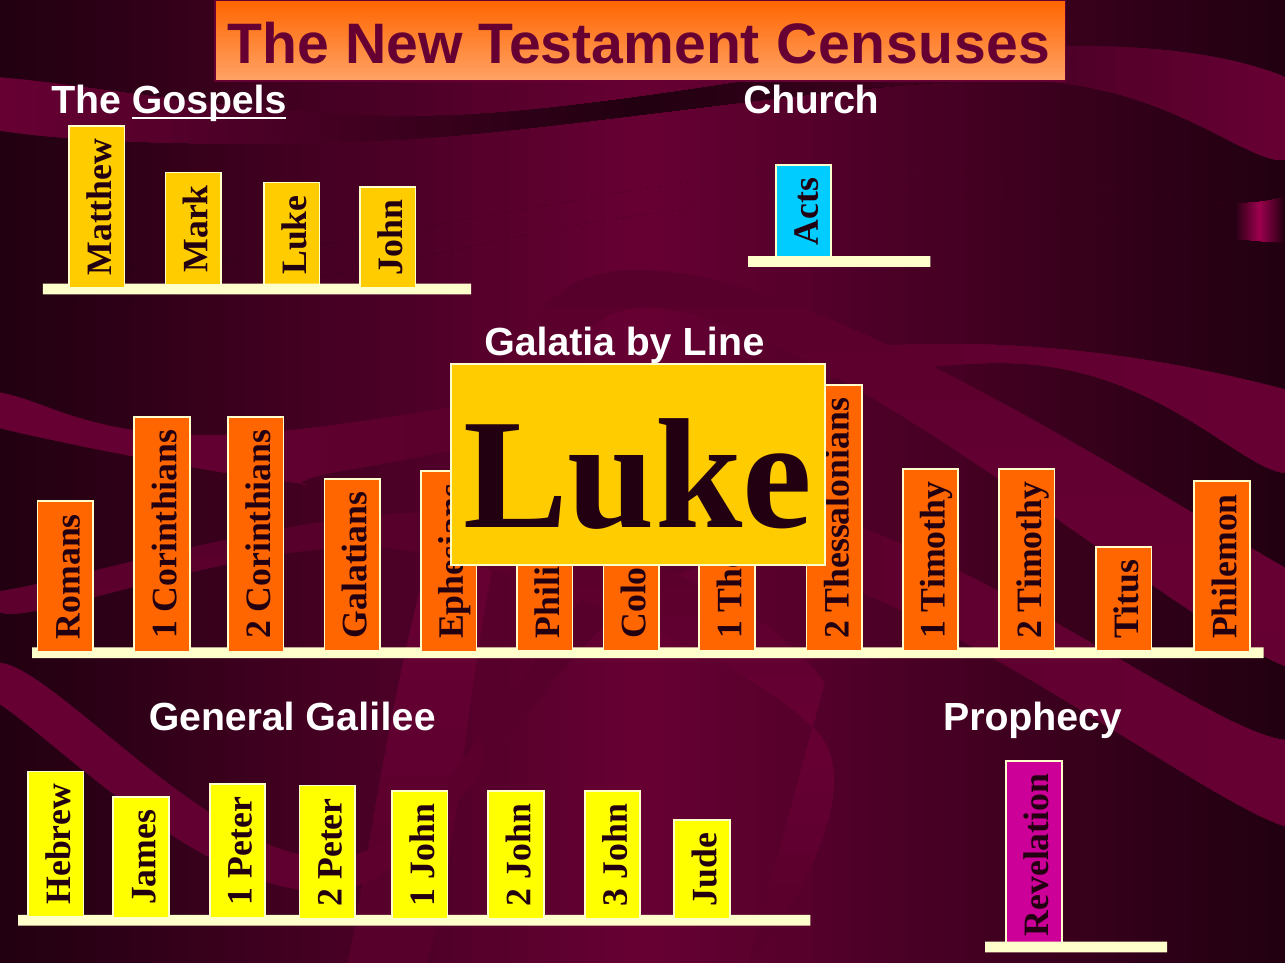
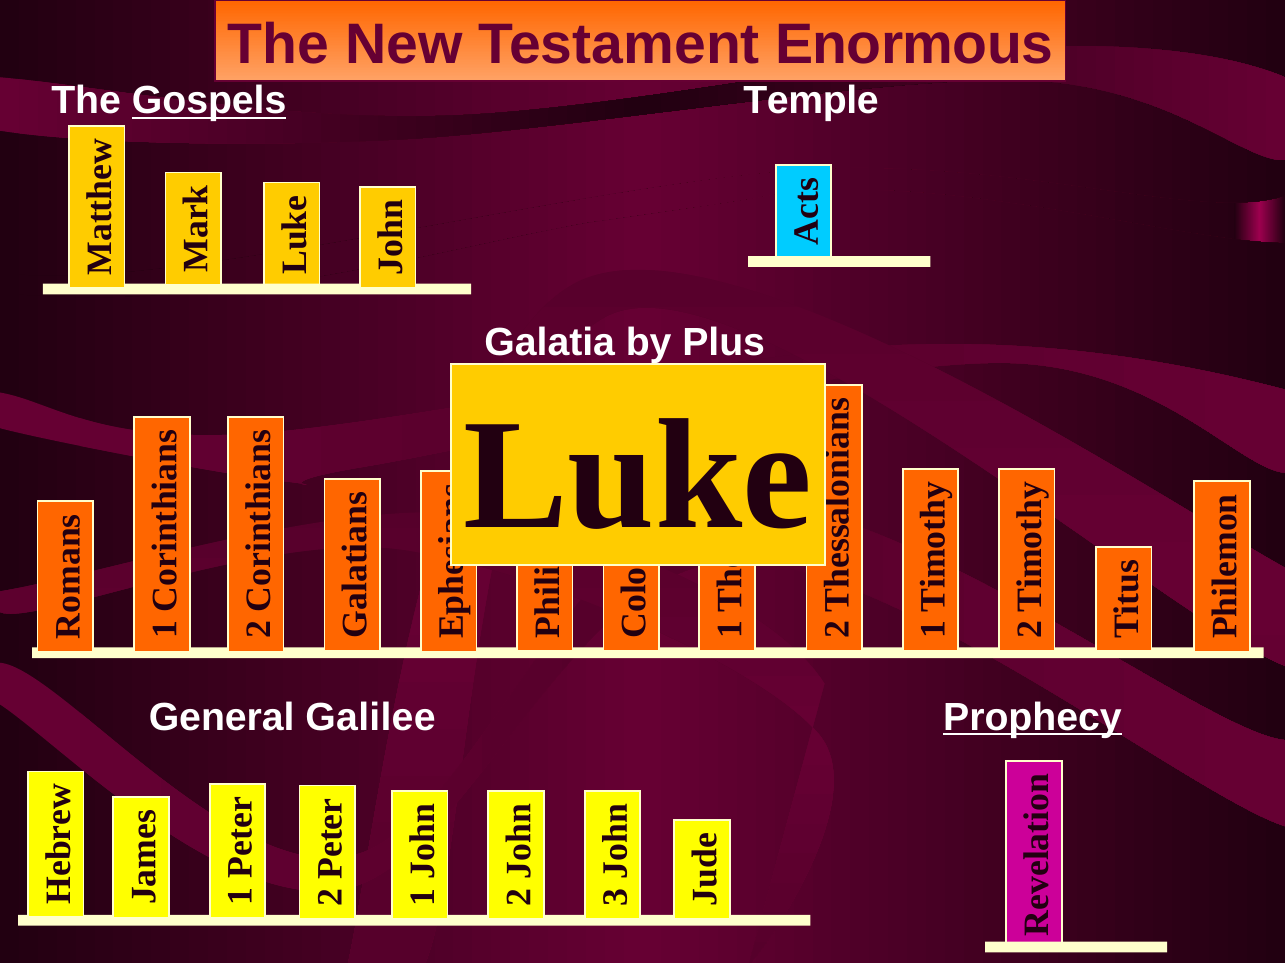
Censuses: Censuses -> Enormous
Church: Church -> Temple
Line: Line -> Plus
Prophecy underline: none -> present
